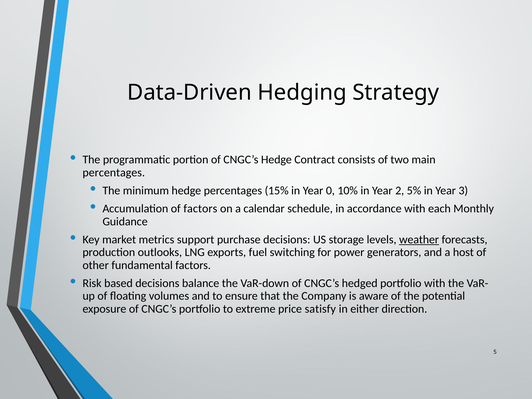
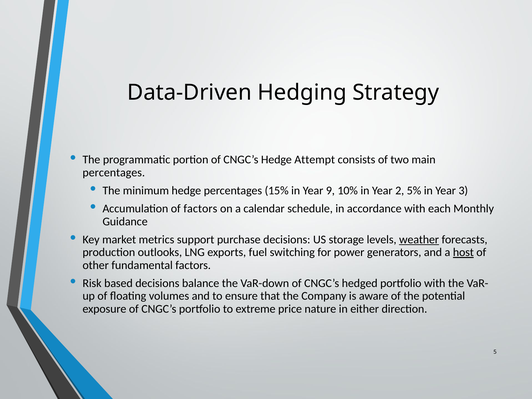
Contract: Contract -> Attempt
0: 0 -> 9
host underline: none -> present
satisfy: satisfy -> nature
